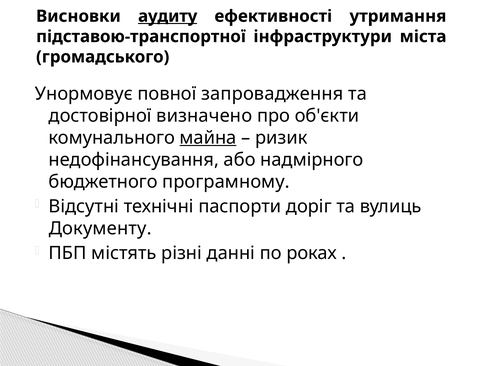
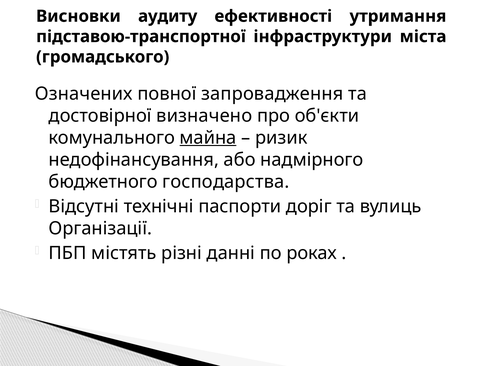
аудиту underline: present -> none
Унормовує: Унормовує -> Означених
програмному: програмному -> господарства
Документу: Документу -> Організації
